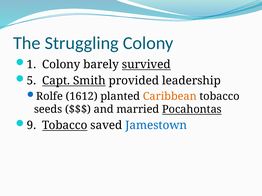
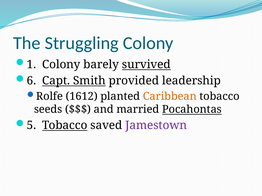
5: 5 -> 6
9: 9 -> 5
Jamestown colour: blue -> purple
